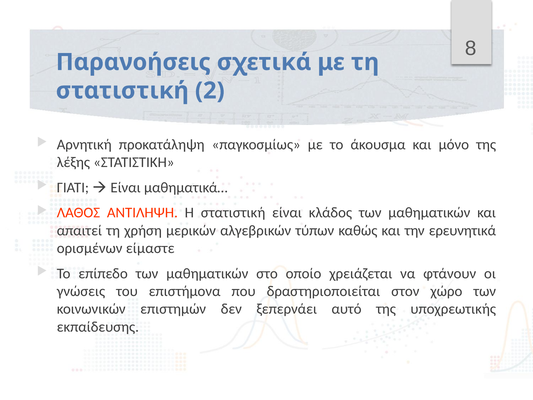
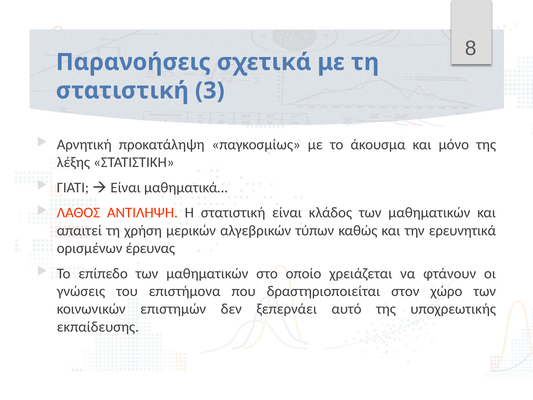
2: 2 -> 3
είμαστε: είμαστε -> έρευνας
